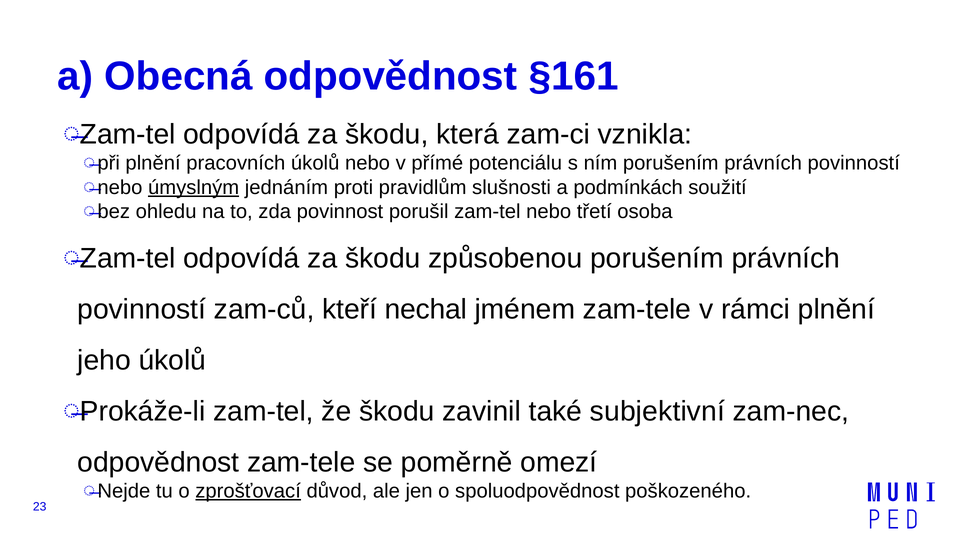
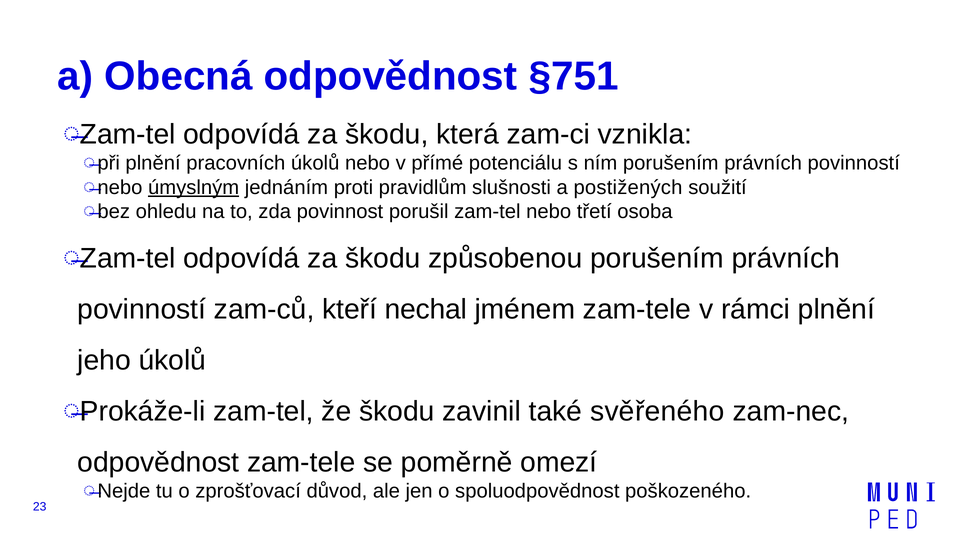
§161: §161 -> §751
podmínkách: podmínkách -> postižených
subjektivní: subjektivní -> svěřeného
zprošťovací underline: present -> none
